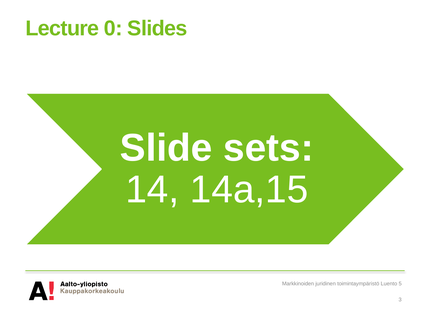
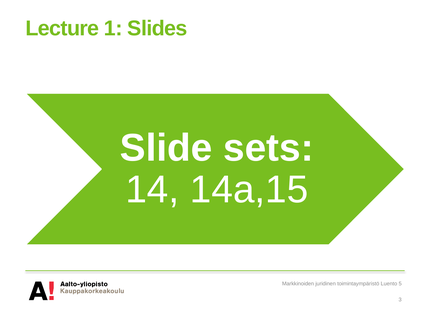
0: 0 -> 1
